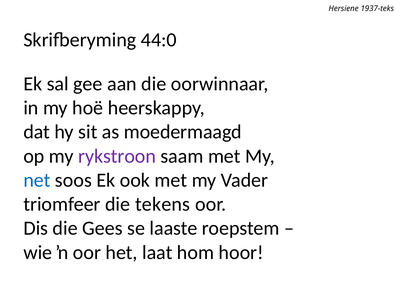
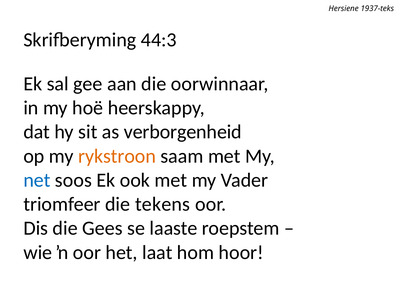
44:0: 44:0 -> 44:3
moedermaagd: moedermaagd -> verborgenheid
rykstroon colour: purple -> orange
